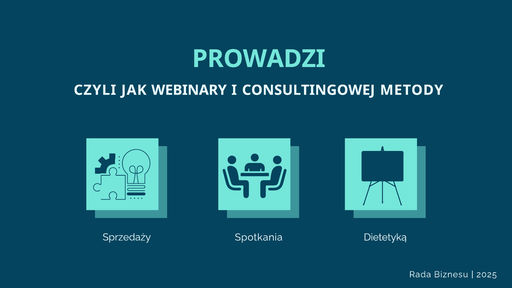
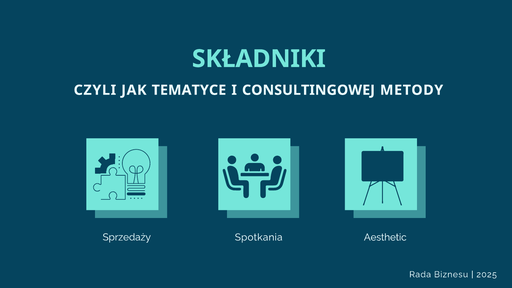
PROWADZI: PROWADZI -> SKŁADNIKI
WEBINARY: WEBINARY -> TEMATYCE
Dietetyką: Dietetyką -> Aesthetic
